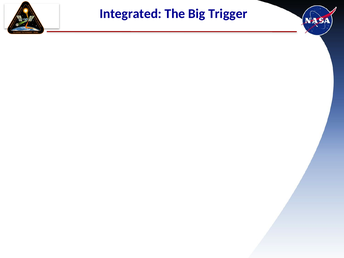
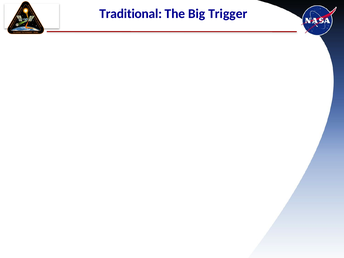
Integrated: Integrated -> Traditional
